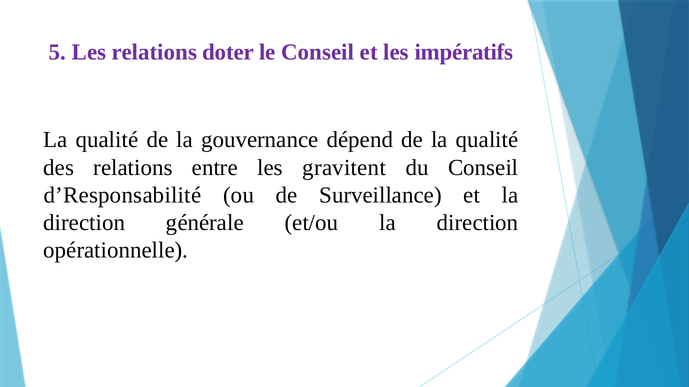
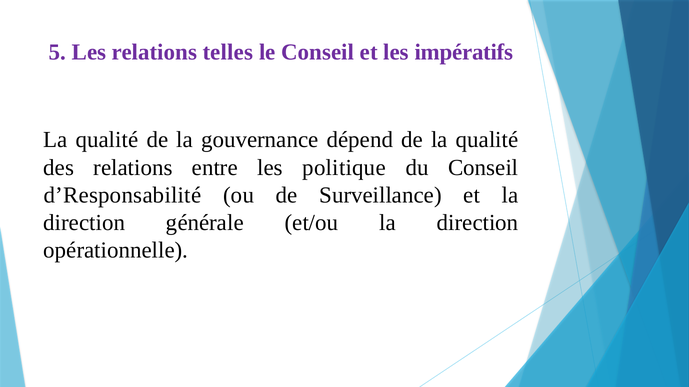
doter: doter -> telles
gravitent: gravitent -> politique
